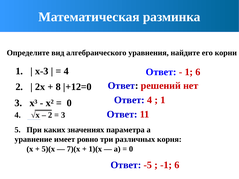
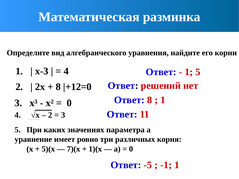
1 6: 6 -> 5
Ответ 4: 4 -> 8
-1 6: 6 -> 1
